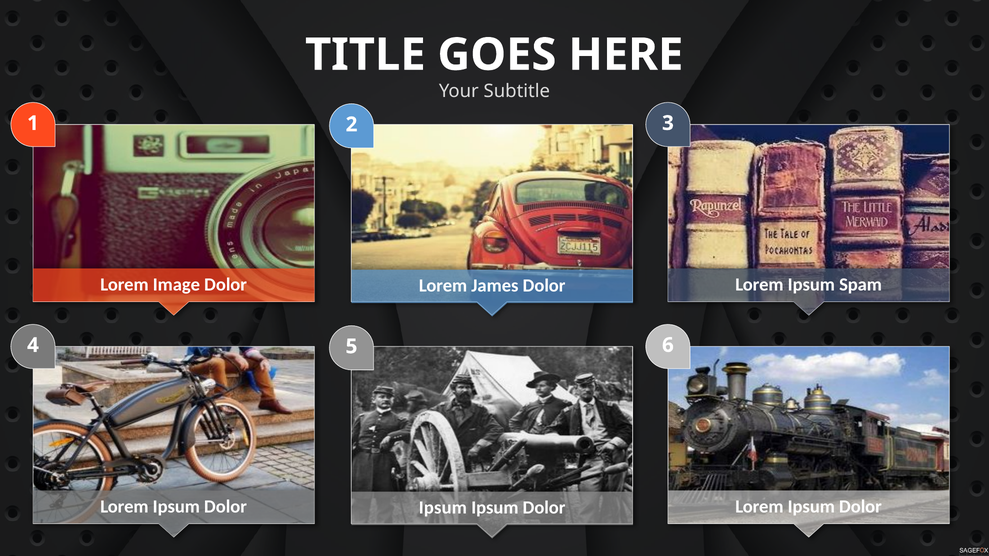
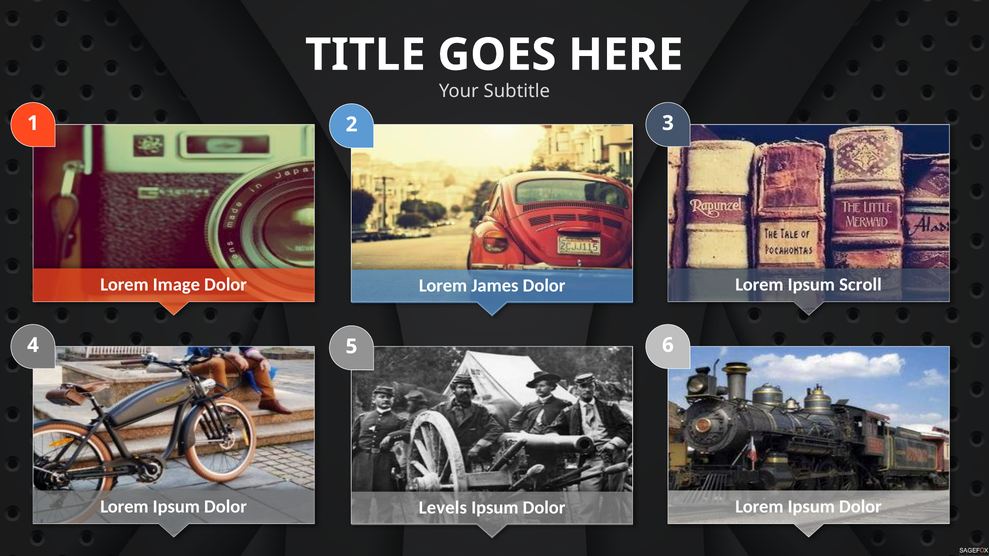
Spam: Spam -> Scroll
Ipsum at (443, 508): Ipsum -> Levels
